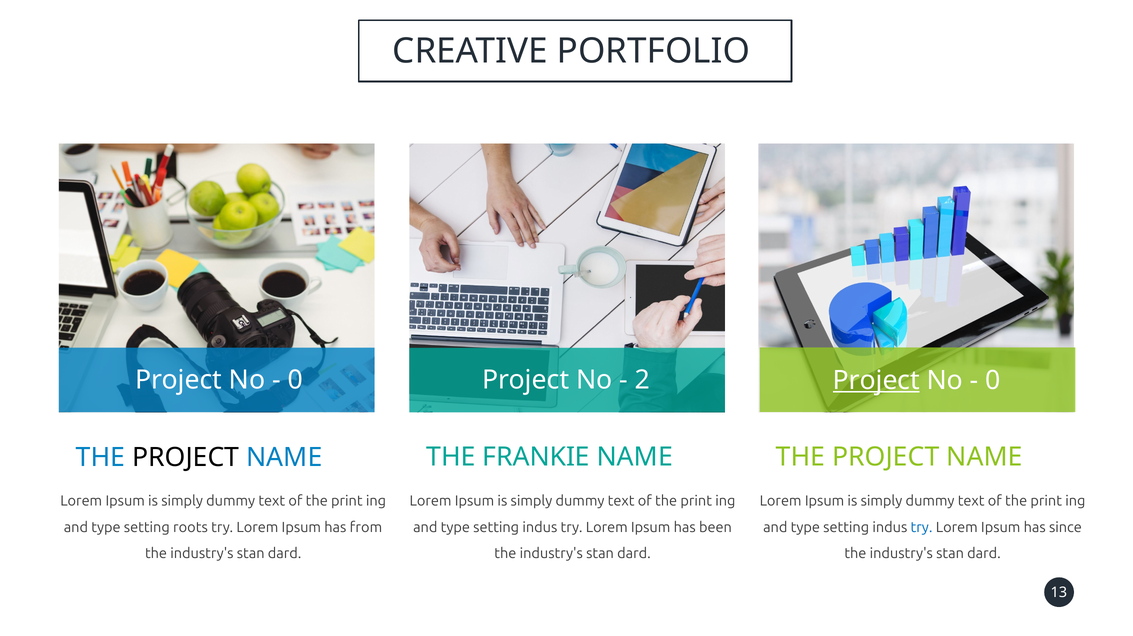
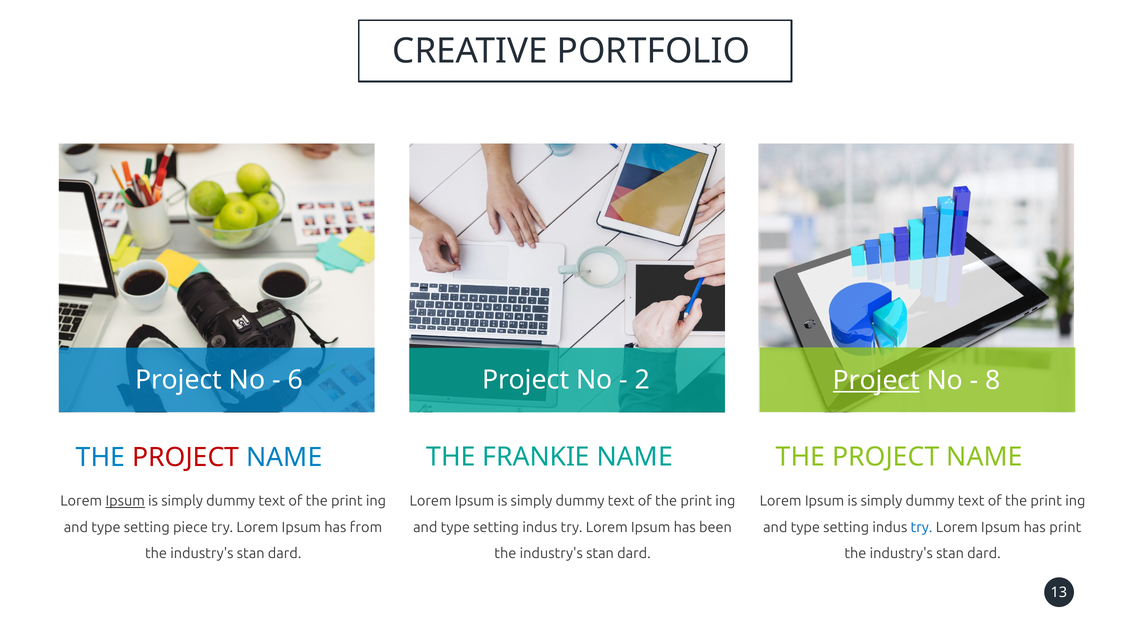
0 at (295, 380): 0 -> 6
0 at (993, 380): 0 -> 8
PROJECT at (186, 458) colour: black -> red
Ipsum at (125, 501) underline: none -> present
roots: roots -> piece
has since: since -> print
